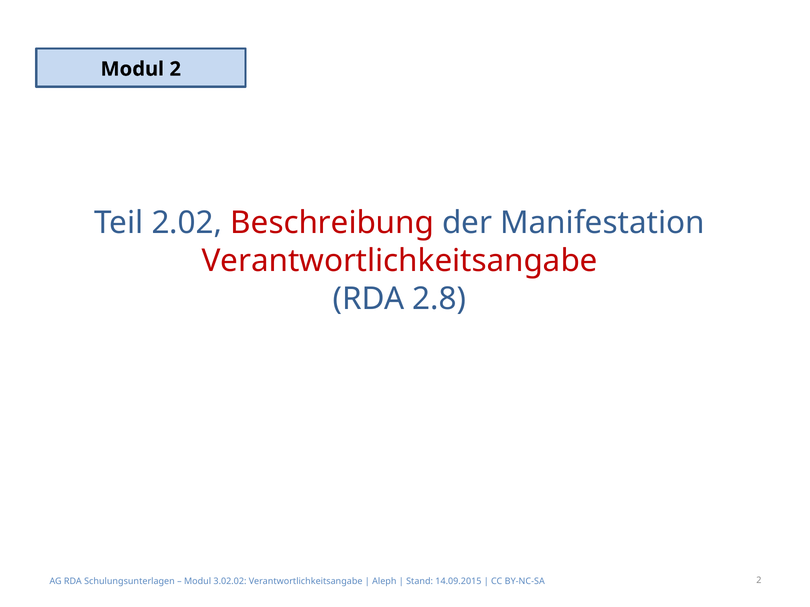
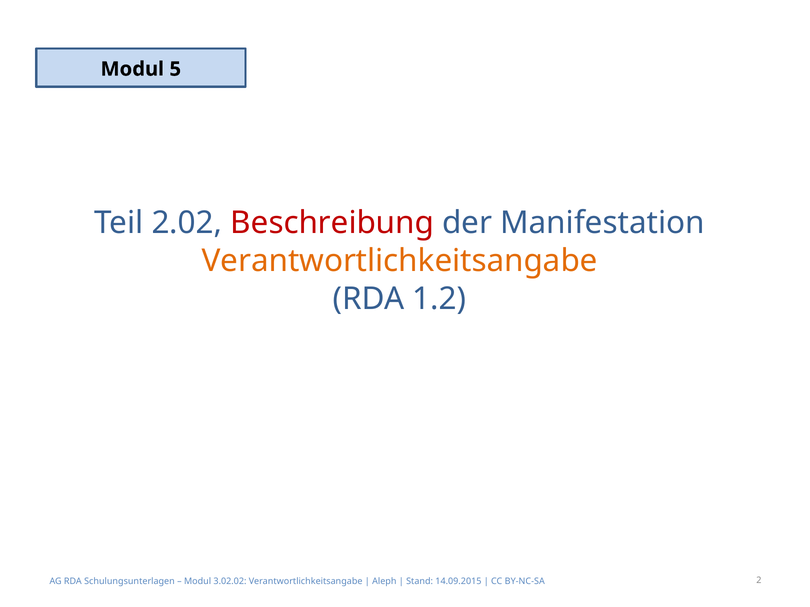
Modul 2: 2 -> 5
Verantwortlichkeitsangabe at (400, 261) colour: red -> orange
2.8: 2.8 -> 1.2
